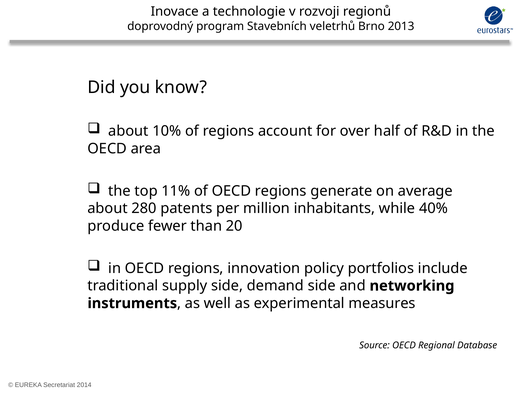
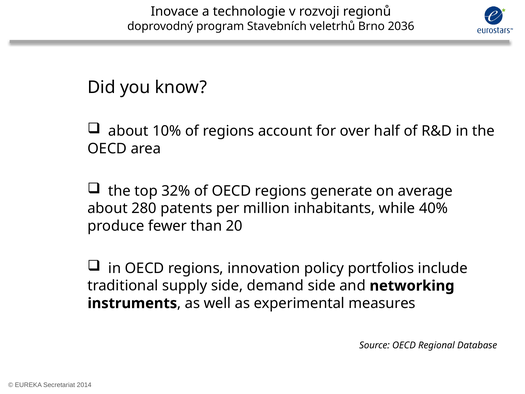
2013: 2013 -> 2036
11%: 11% -> 32%
